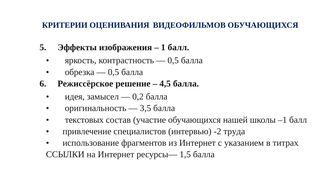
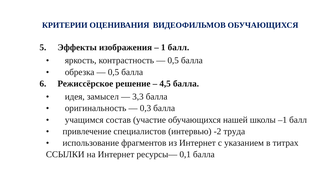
0,2: 0,2 -> 3,3
3,5: 3,5 -> 0,3
текстовых: текстовых -> учащимся
1,5: 1,5 -> 0,1
